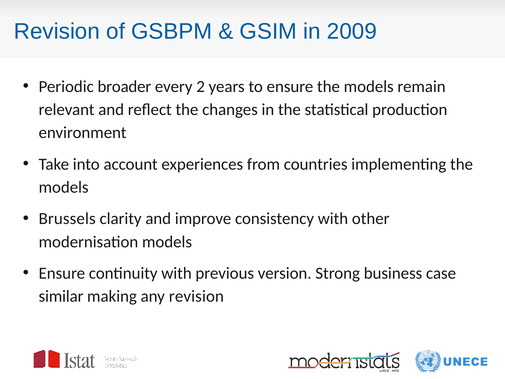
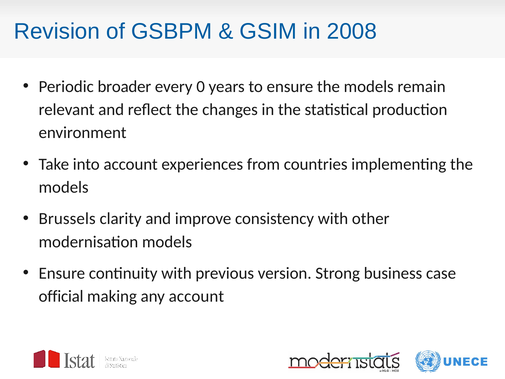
2009: 2009 -> 2008
2: 2 -> 0
similar: similar -> official
any revision: revision -> account
